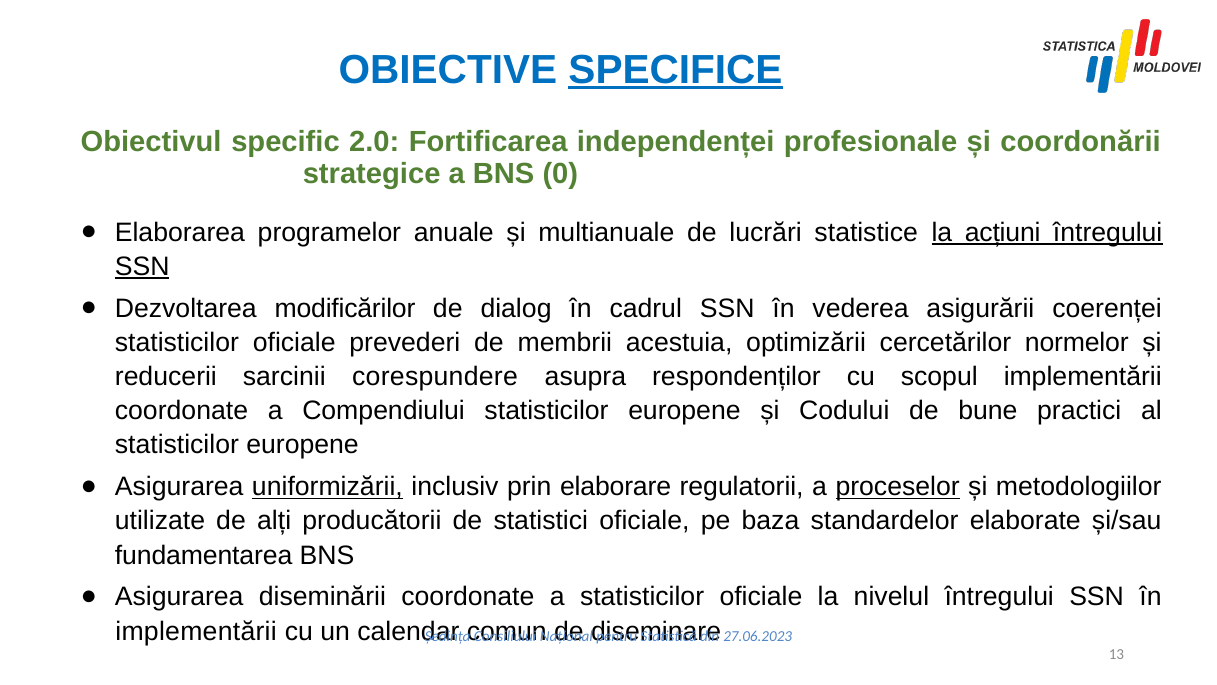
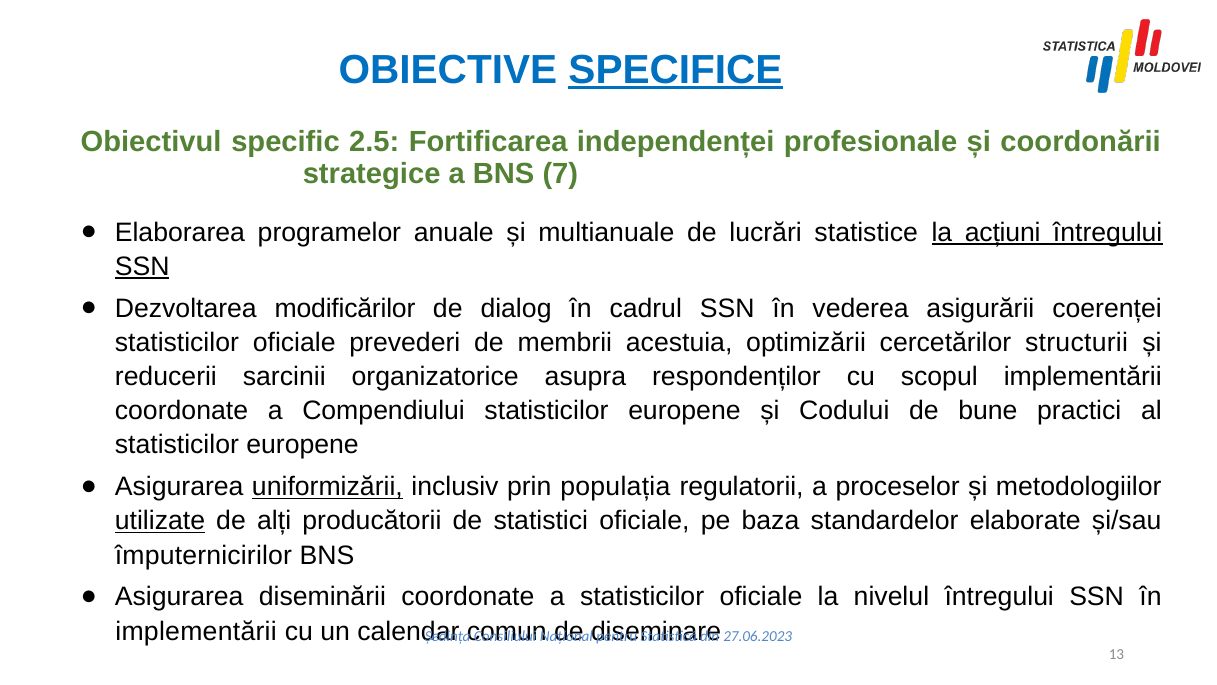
2.0: 2.0 -> 2.5
0: 0 -> 7
normelor: normelor -> structurii
corespundere: corespundere -> organizatorice
elaborare: elaborare -> populația
proceselor underline: present -> none
utilizate underline: none -> present
fundamentarea: fundamentarea -> împuternicirilor
